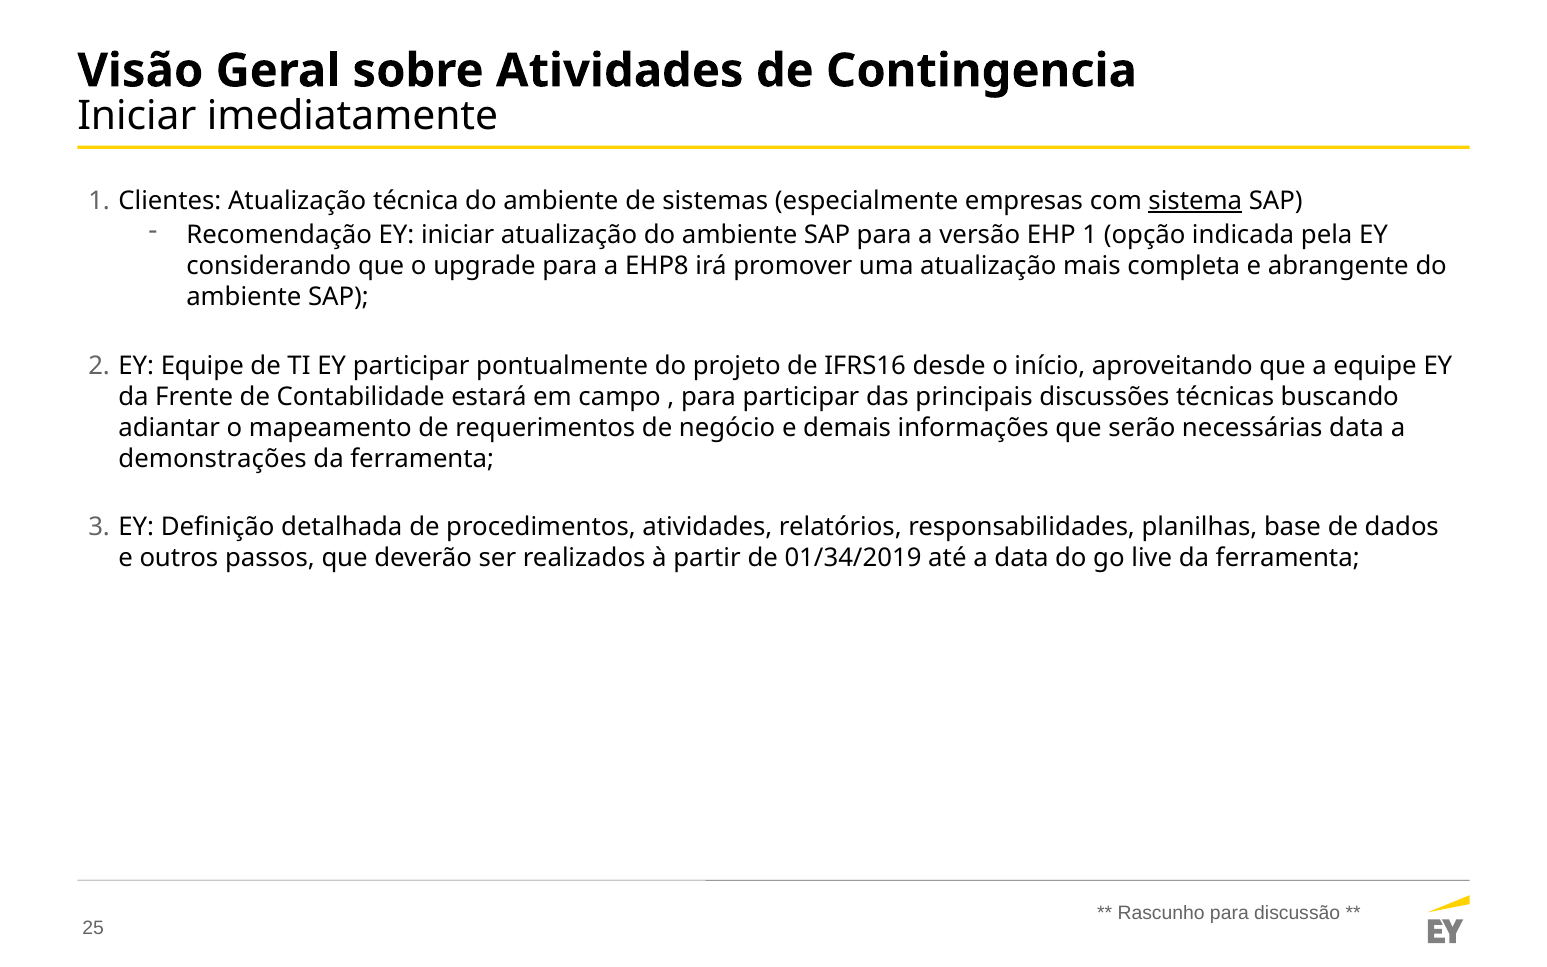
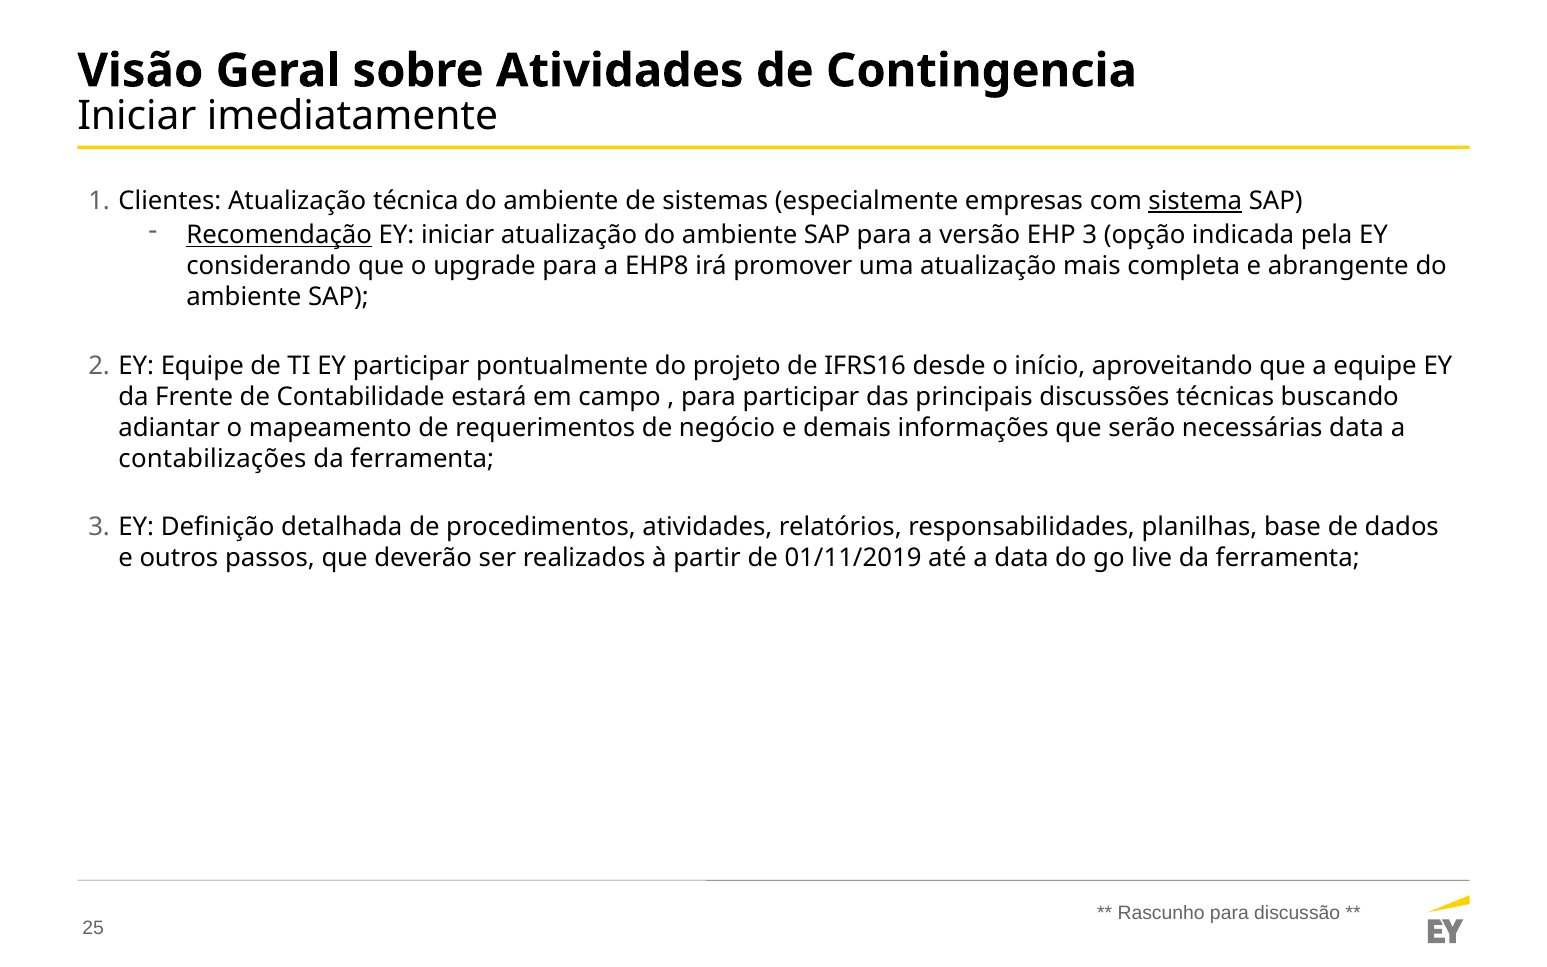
Recomendação underline: none -> present
EHP 1: 1 -> 3
demonstrações: demonstrações -> contabilizações
01/34/2019: 01/34/2019 -> 01/11/2019
